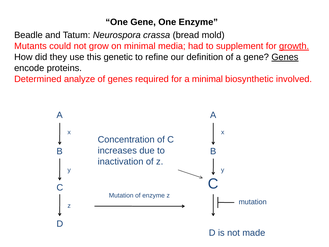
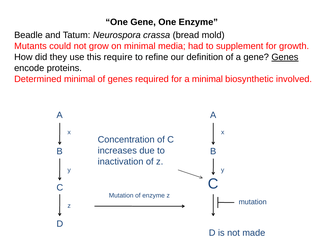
growth underline: present -> none
genetic: genetic -> require
Determined analyze: analyze -> minimal
